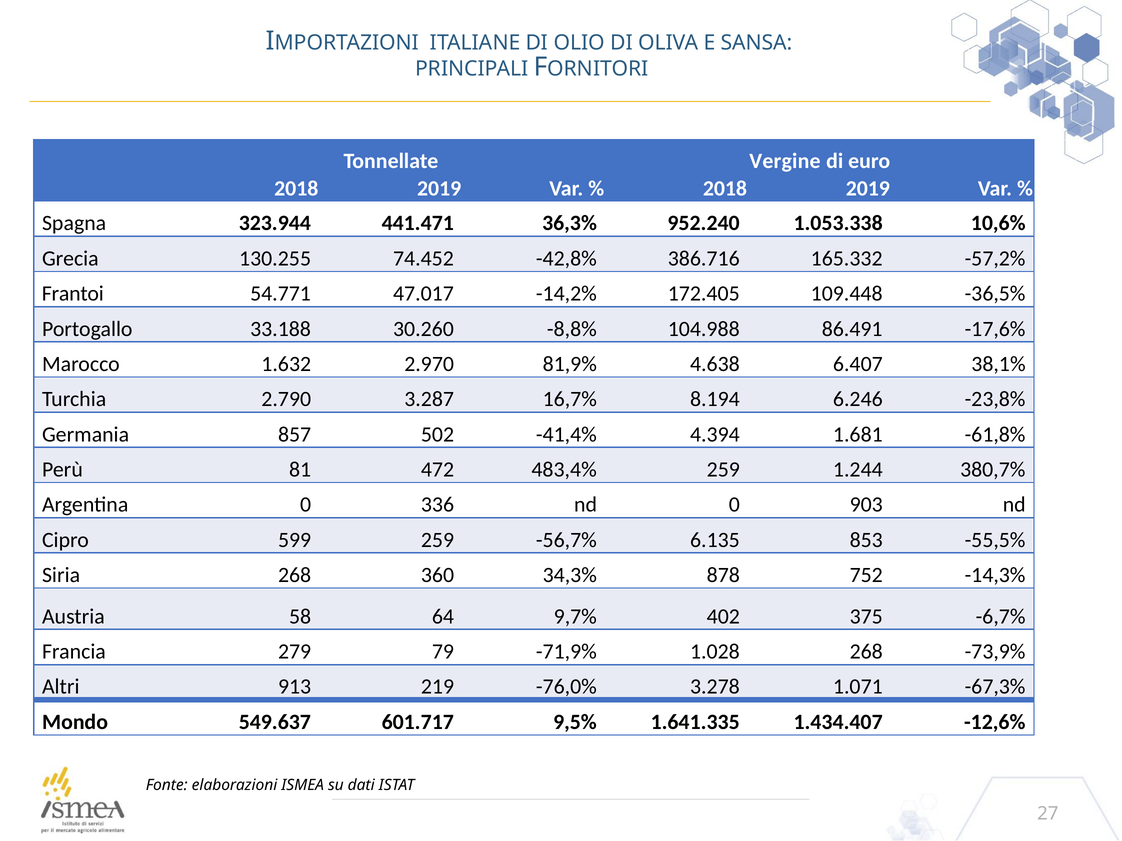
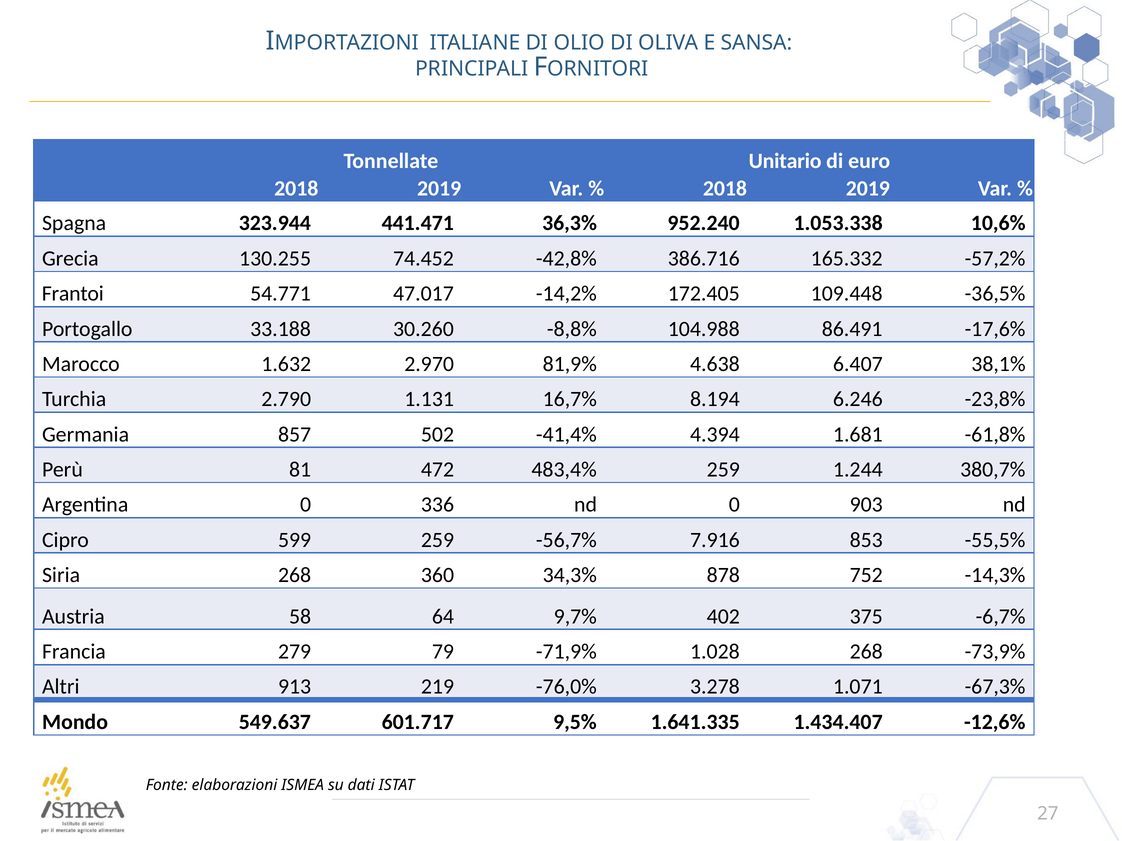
Vergine: Vergine -> Unitario
3.287: 3.287 -> 1.131
6.135: 6.135 -> 7.916
